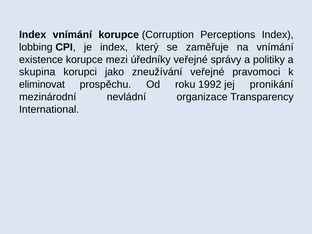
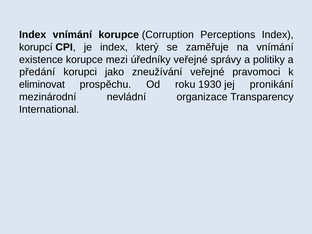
lobbing: lobbing -> korupcí
skupina: skupina -> předání
1992: 1992 -> 1930
